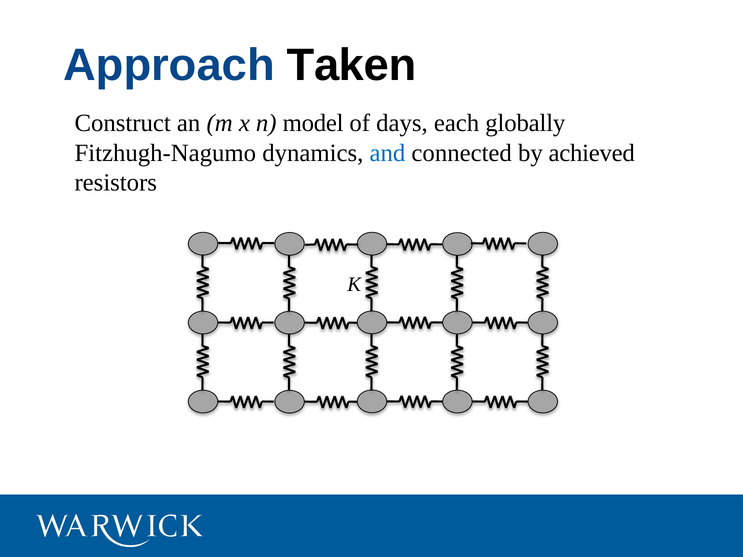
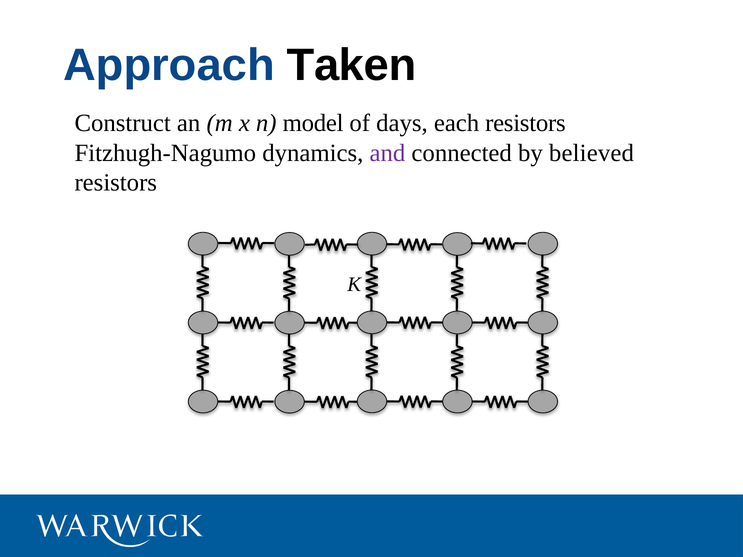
each globally: globally -> resistors
and colour: blue -> purple
achieved: achieved -> believed
